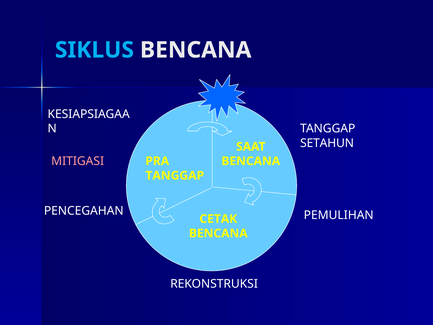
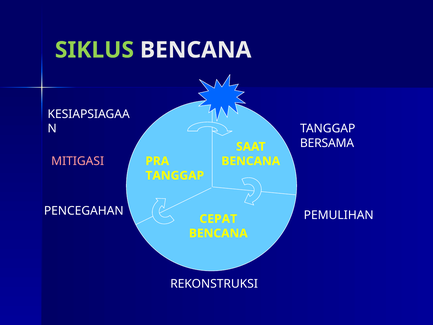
SIKLUS colour: light blue -> light green
SETAHUN: SETAHUN -> BERSAMA
CETAK: CETAK -> CEPAT
